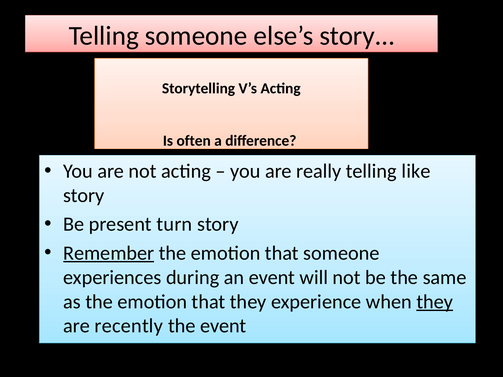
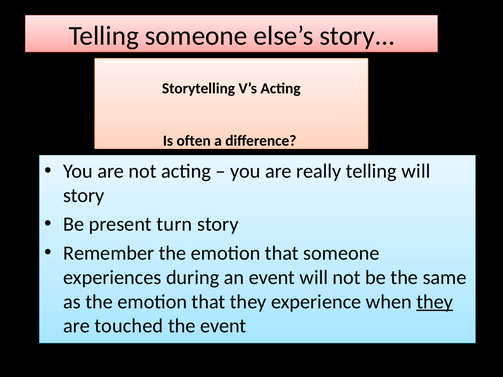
telling like: like -> will
Remember underline: present -> none
recently: recently -> touched
